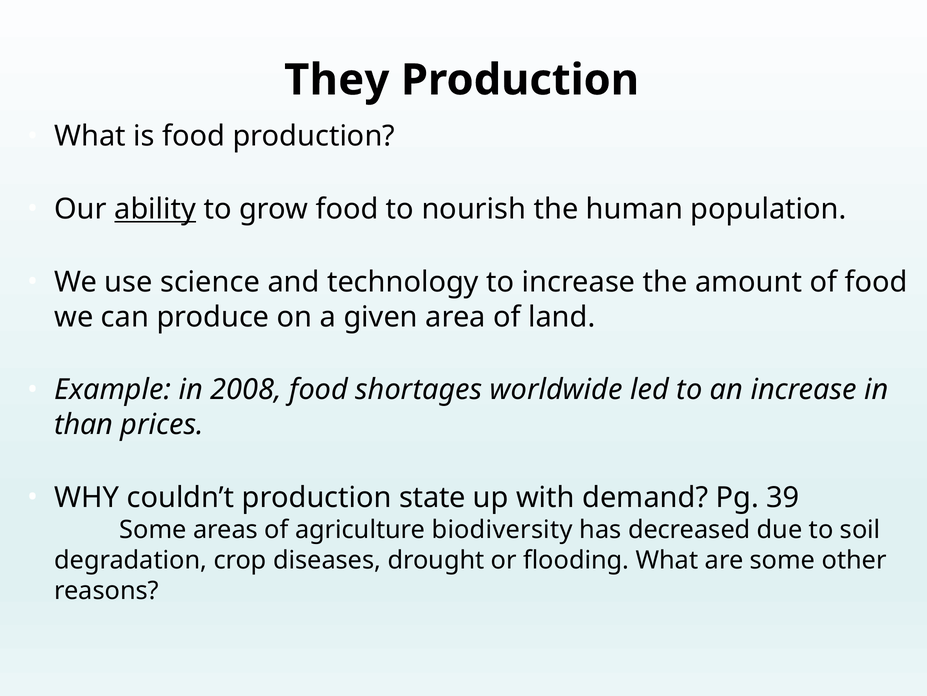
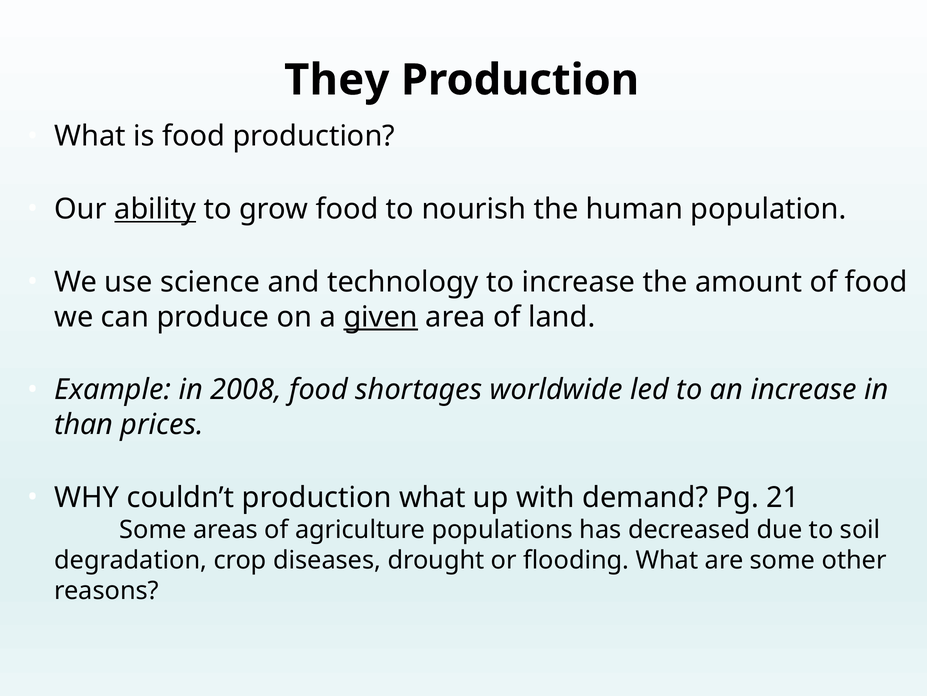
given underline: none -> present
production state: state -> what
39: 39 -> 21
biodiversity: biodiversity -> populations
